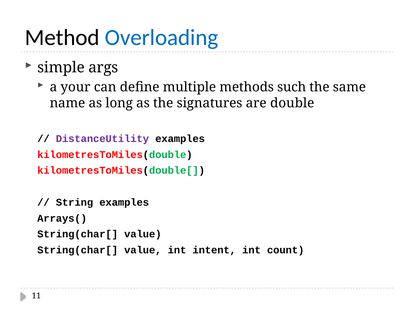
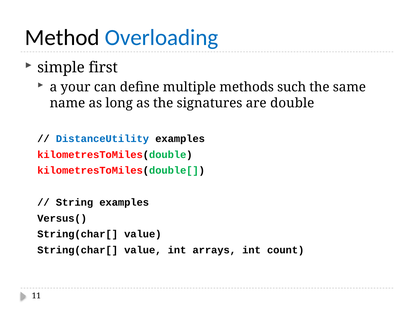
args: args -> first
DistanceUtility colour: purple -> blue
Arrays(: Arrays( -> Versus(
intent: intent -> arrays
